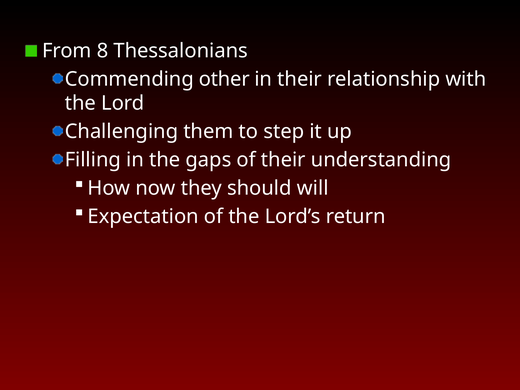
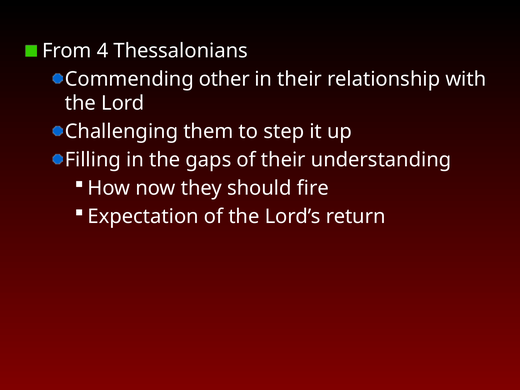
8: 8 -> 4
will: will -> fire
